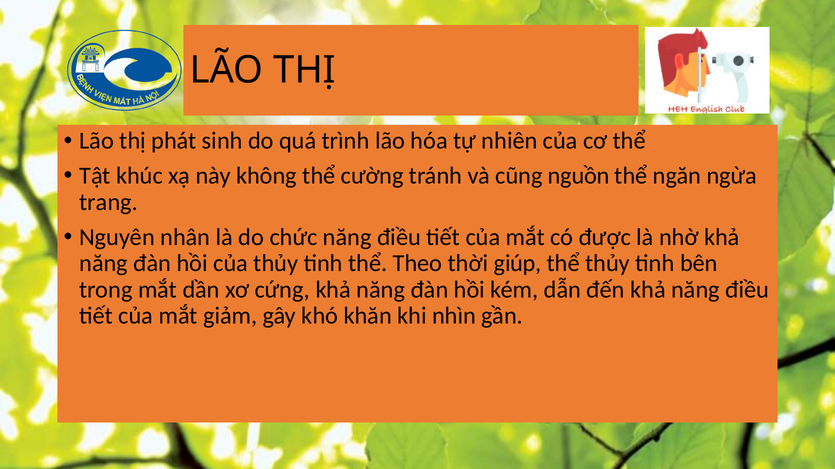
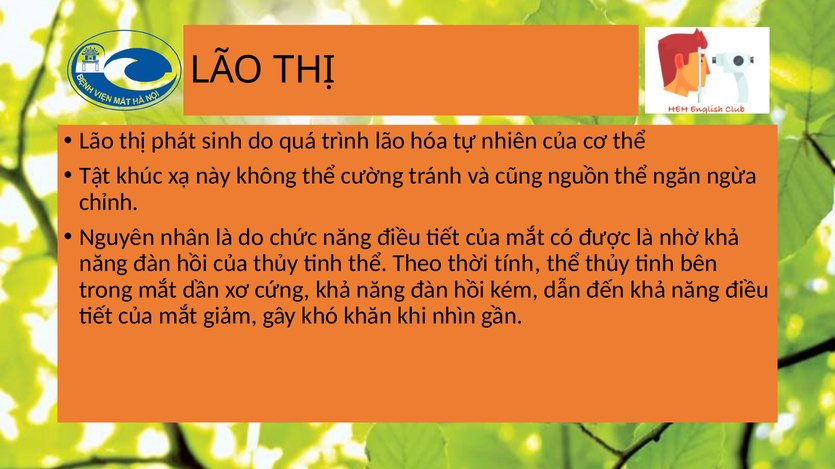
trang: trang -> chỉnh
giúp: giúp -> tính
